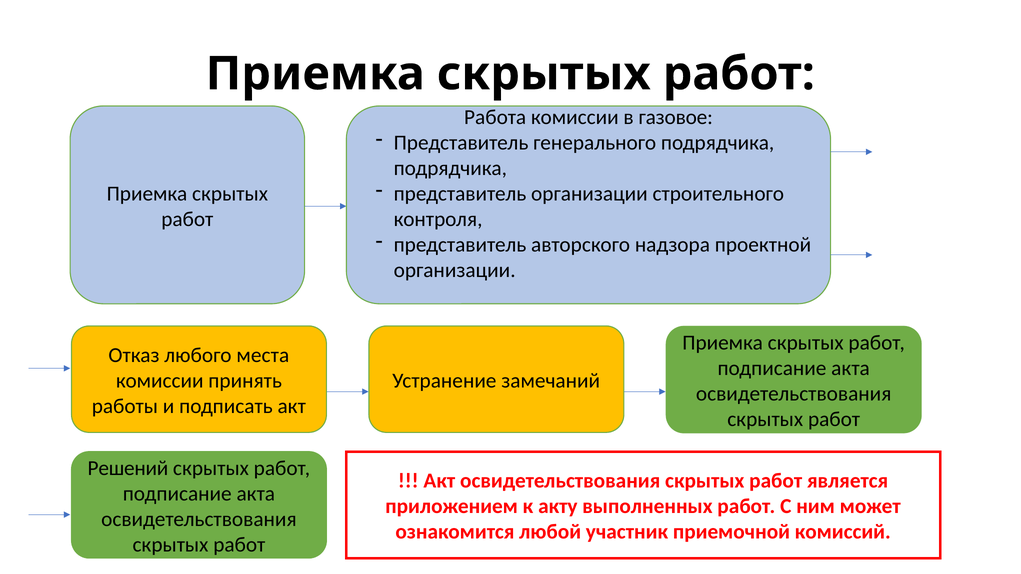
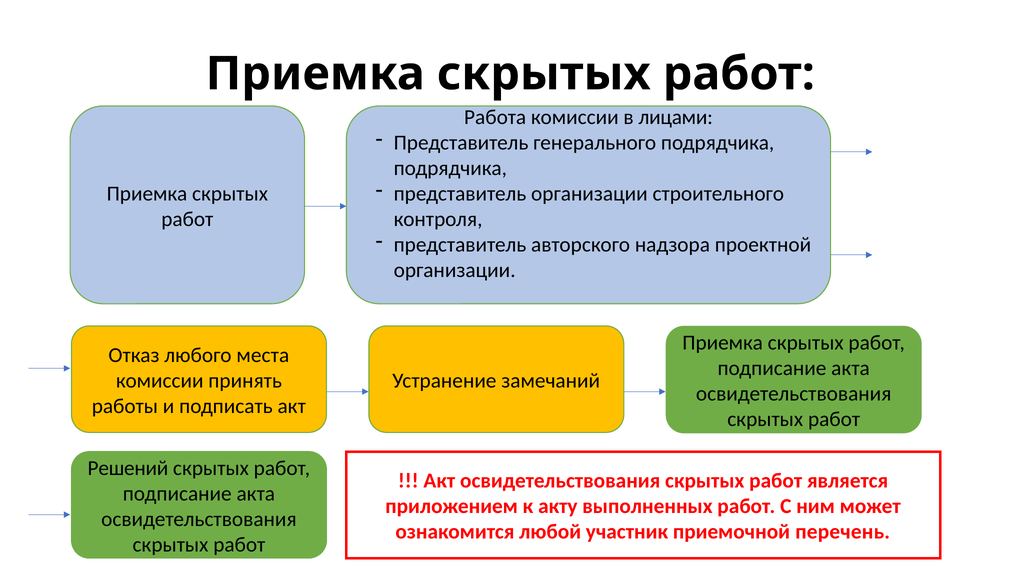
газовое: газовое -> лицами
комиссий: комиссий -> перечень
